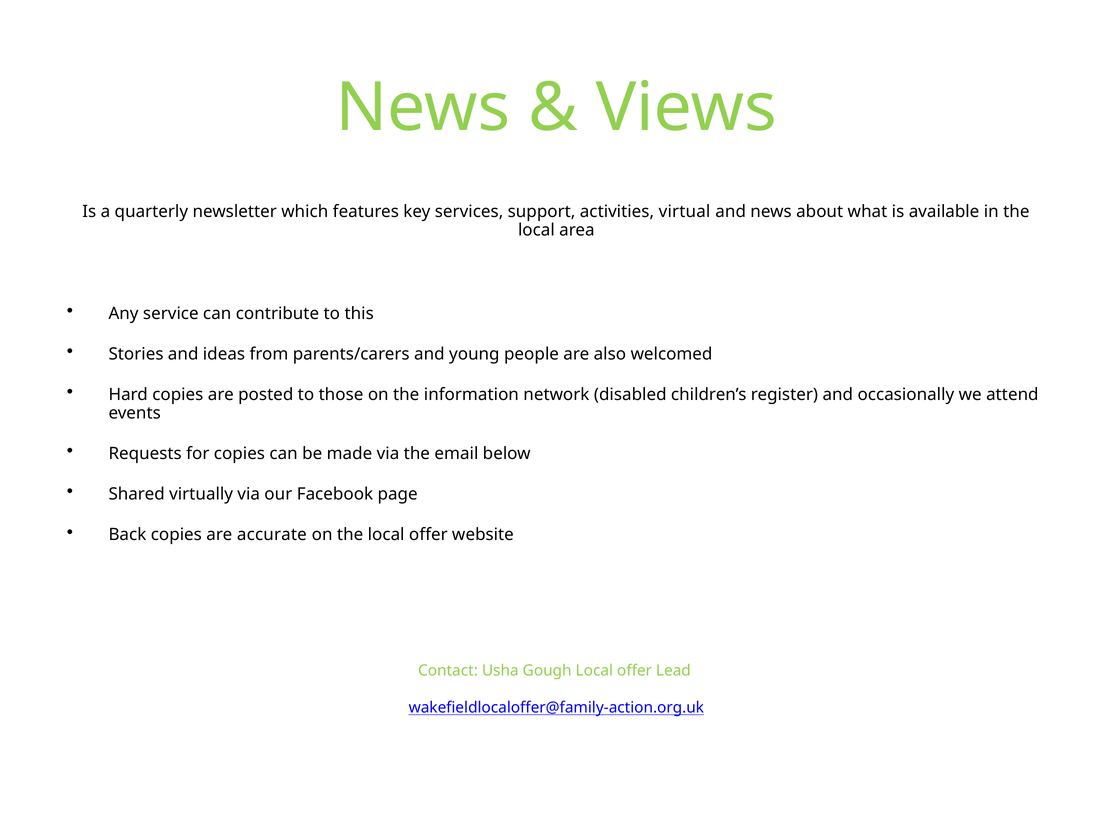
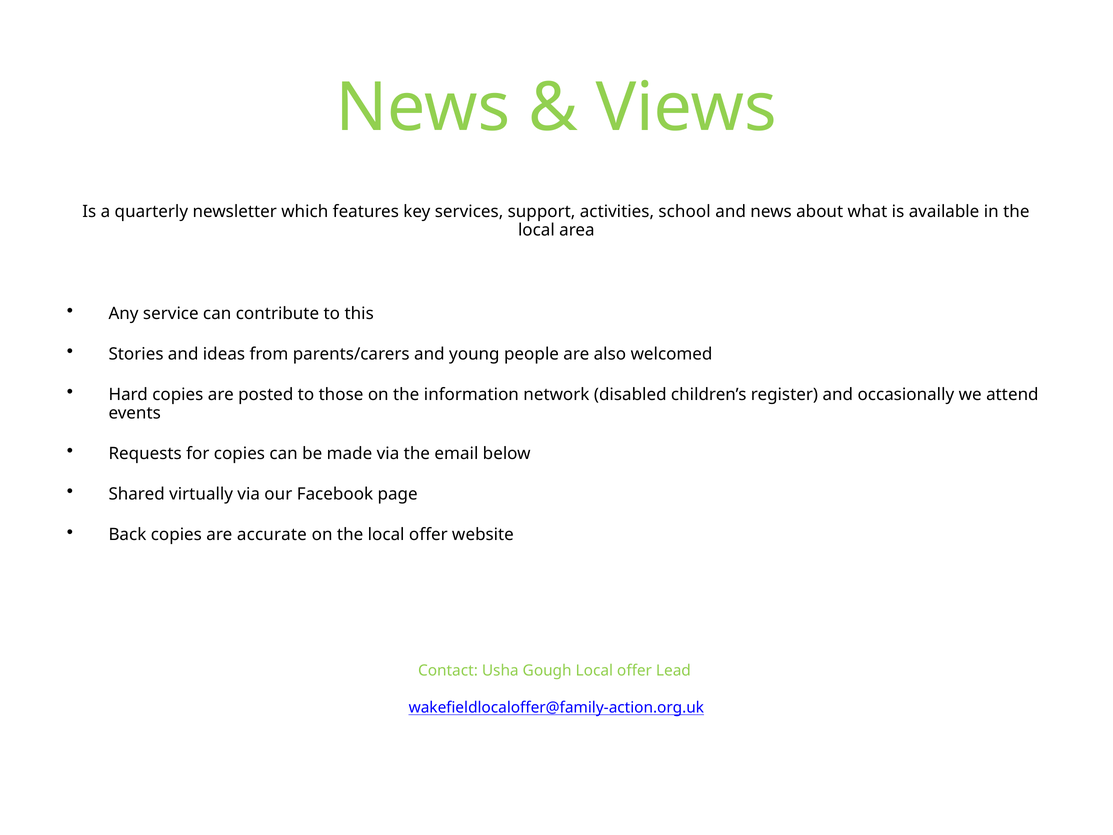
virtual: virtual -> school
